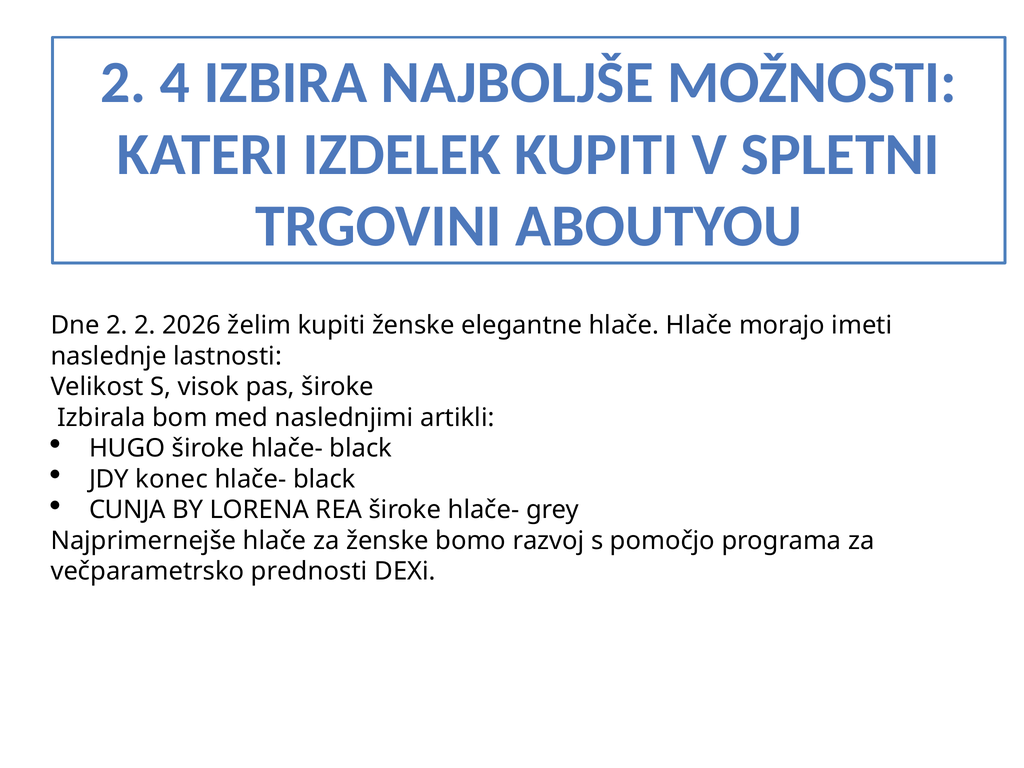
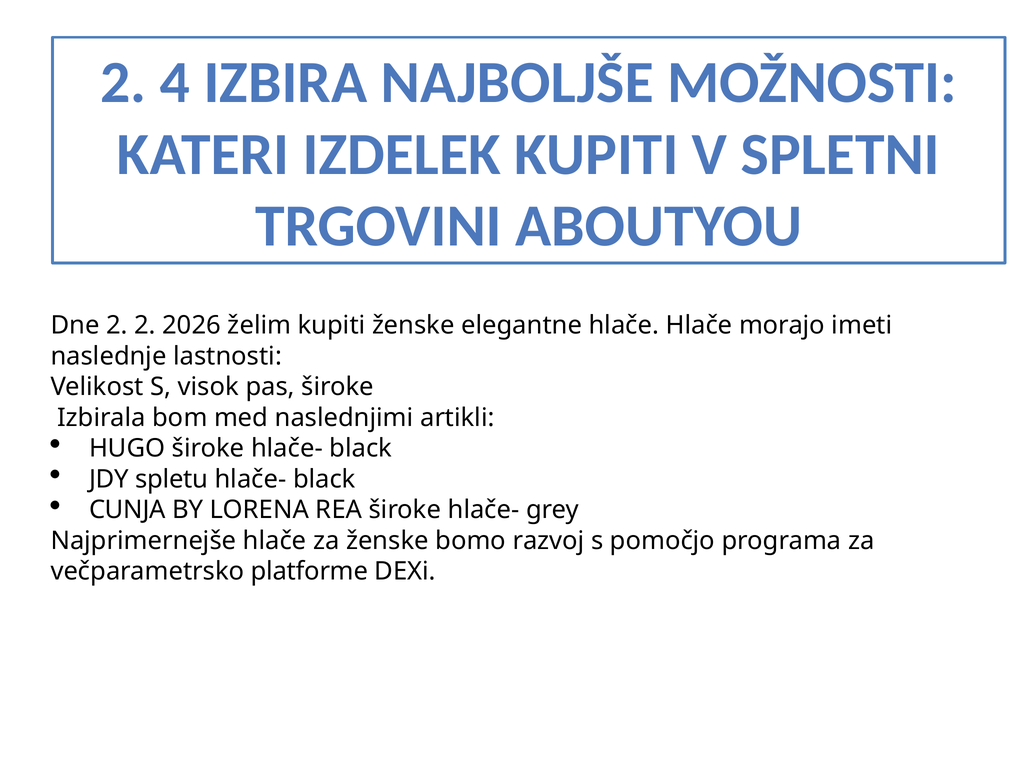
konec: konec -> spletu
prednosti: prednosti -> platforme
